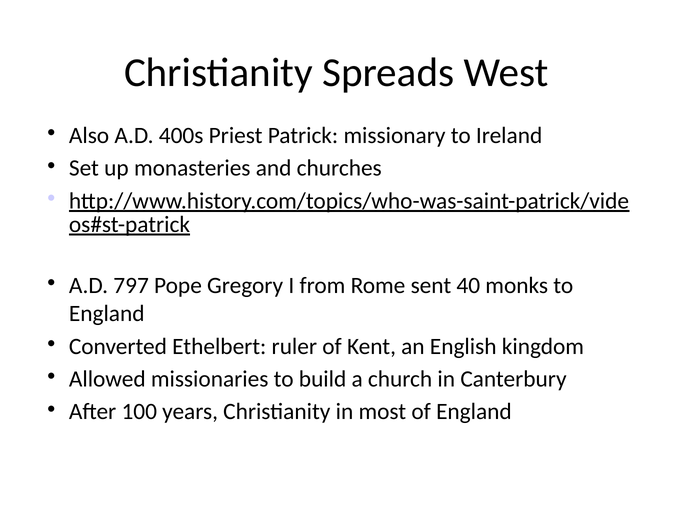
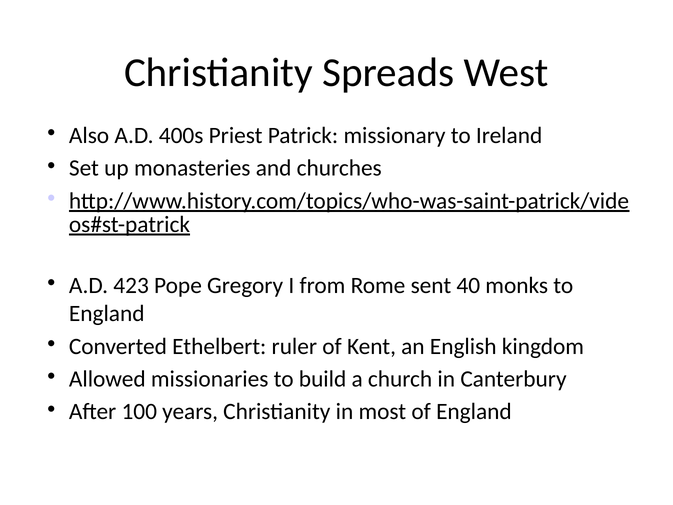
797: 797 -> 423
